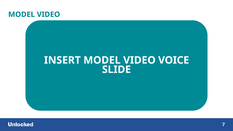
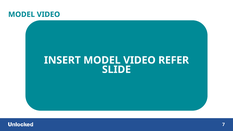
VOICE: VOICE -> REFER
